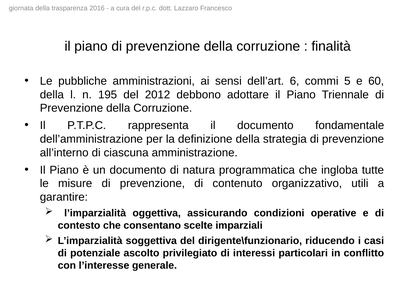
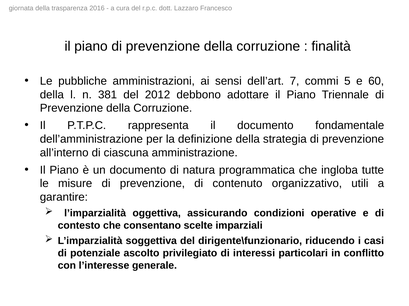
6: 6 -> 7
195: 195 -> 381
